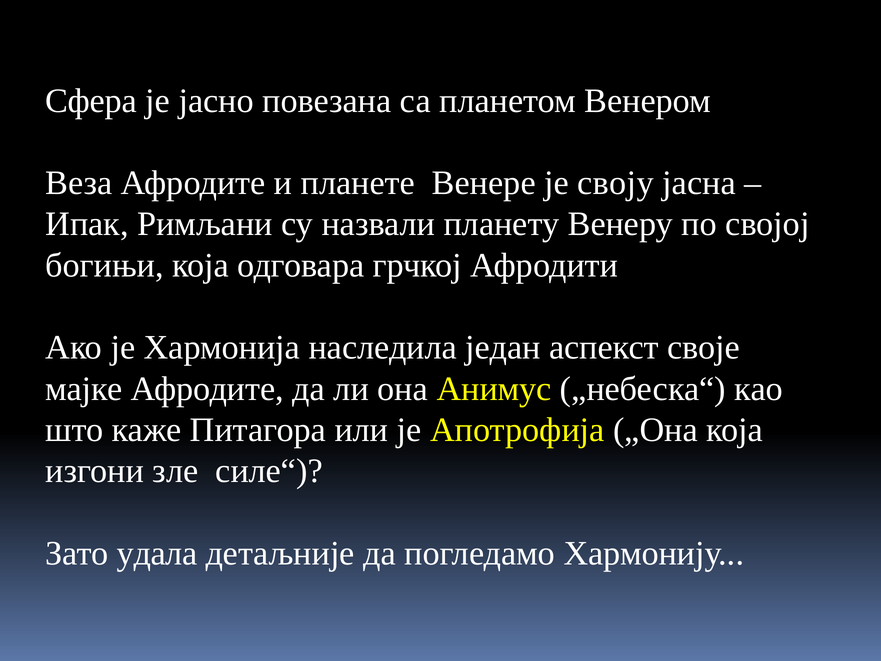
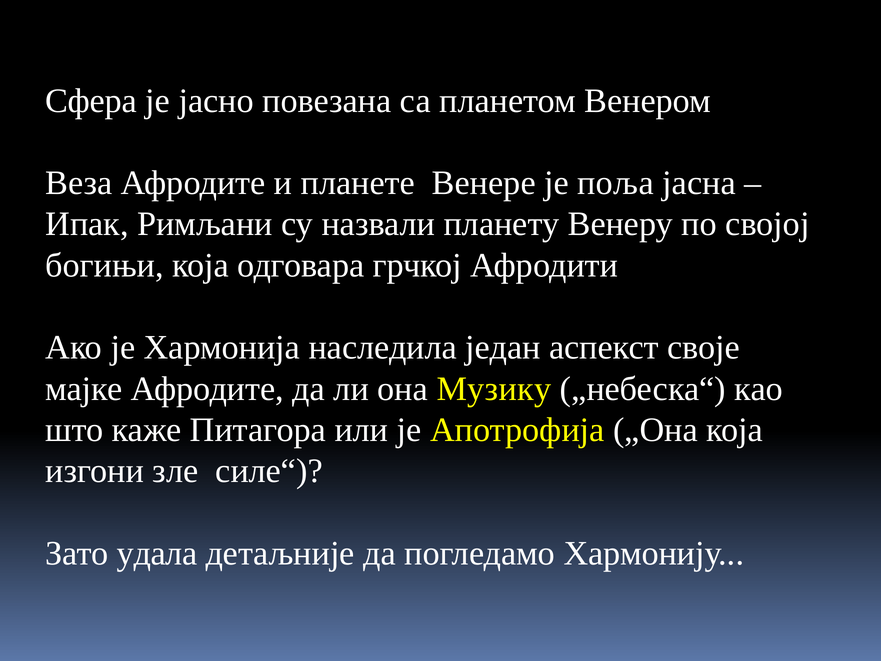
своју: своју -> поља
Анимус: Анимус -> Музику
